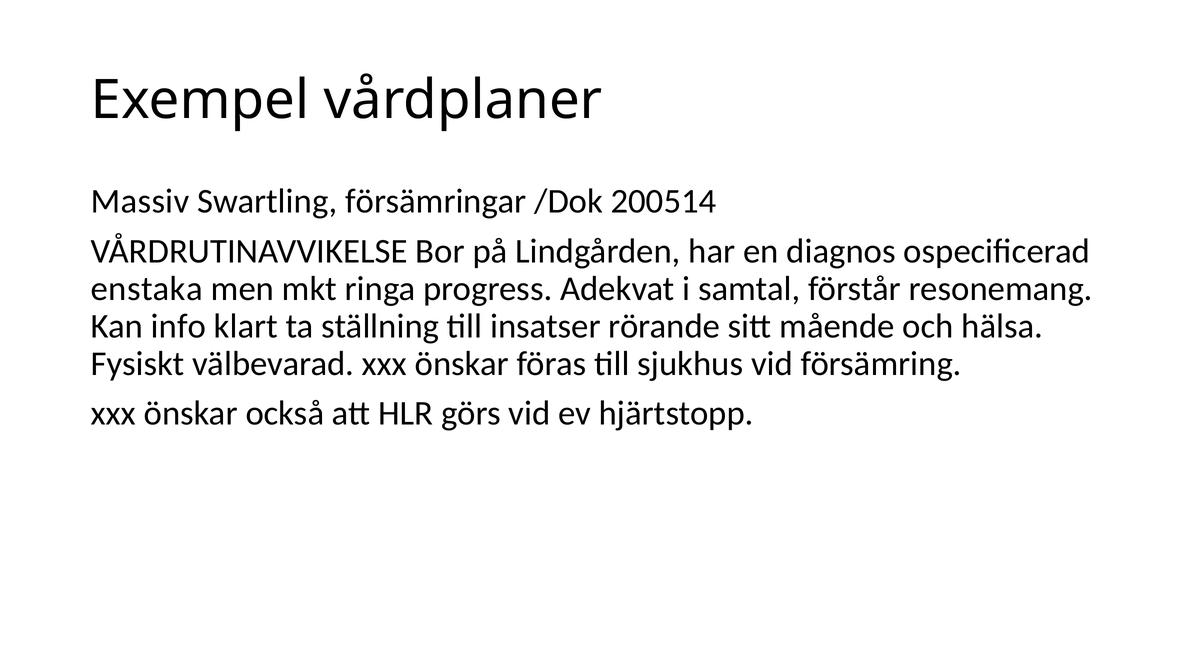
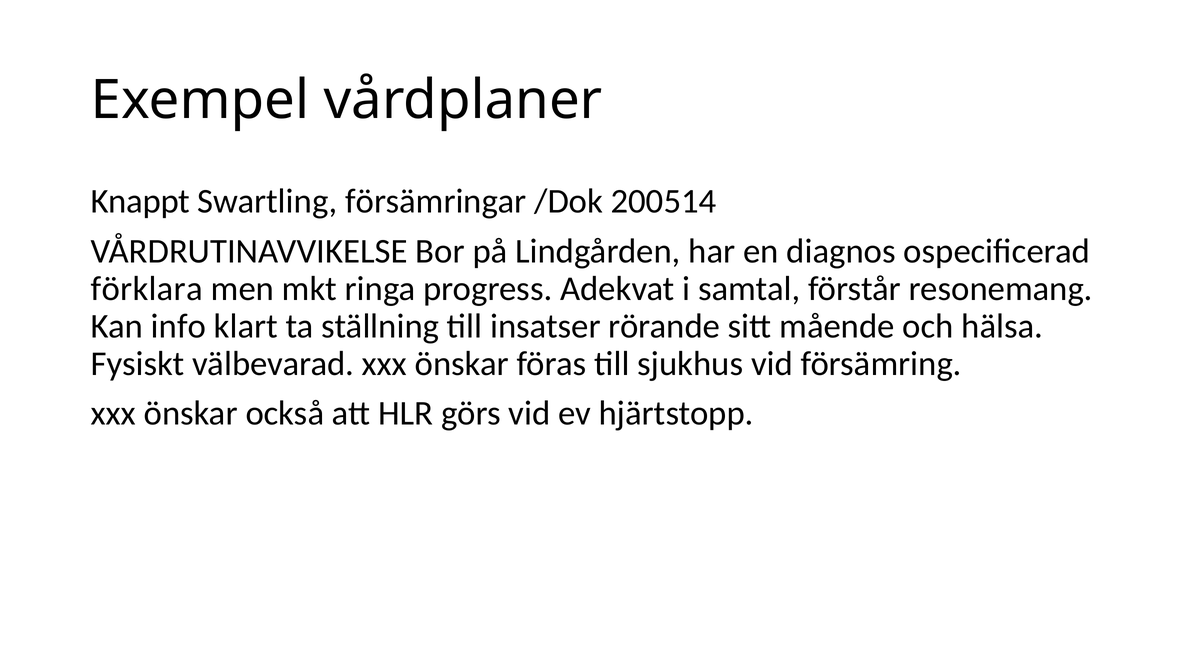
Massiv: Massiv -> Knappt
enstaka: enstaka -> förklara
